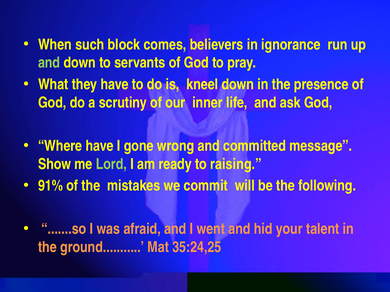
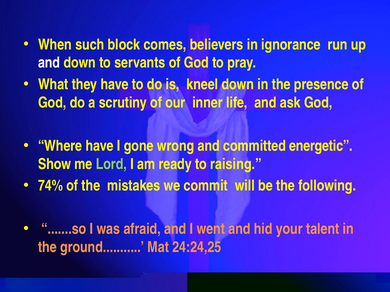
and at (49, 63) colour: light green -> white
message: message -> energetic
91%: 91% -> 74%
35:24,25: 35:24,25 -> 24:24,25
